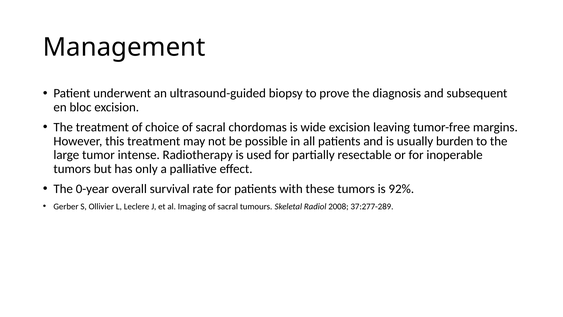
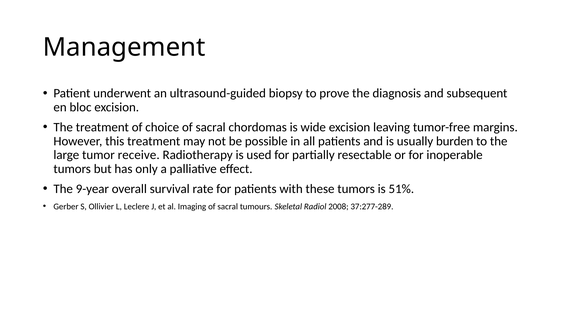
intense: intense -> receive
0-year: 0-year -> 9-year
92%: 92% -> 51%
